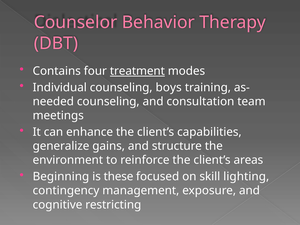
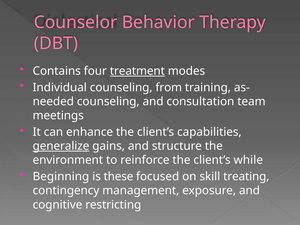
boys: boys -> from
generalize underline: none -> present
areas: areas -> while
lighting: lighting -> treating
